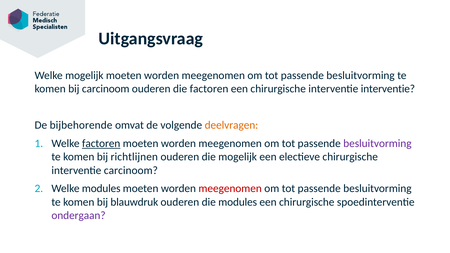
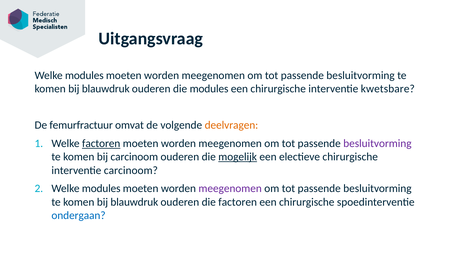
mogelijk at (84, 75): mogelijk -> modules
carcinoom at (106, 89): carcinoom -> blauwdruk
die factoren: factoren -> modules
interventie interventie: interventie -> kwetsbare
bijbehorende: bijbehorende -> femurfractuur
bij richtlijnen: richtlijnen -> carcinoom
mogelijk at (238, 157) underline: none -> present
meegenomen at (230, 189) colour: red -> purple
die modules: modules -> factoren
ondergaan colour: purple -> blue
